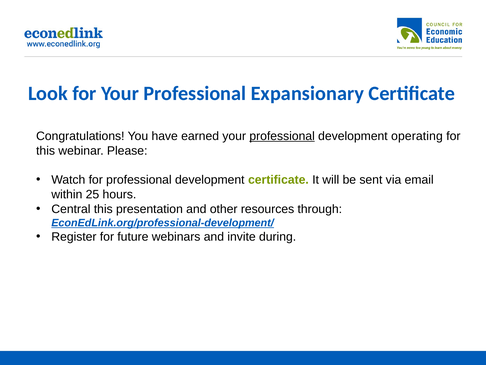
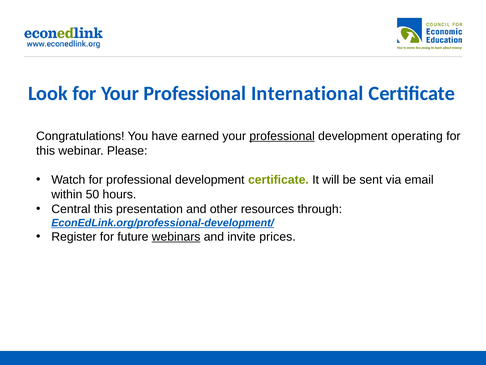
Expansionary: Expansionary -> International
25: 25 -> 50
webinars underline: none -> present
during: during -> prices
